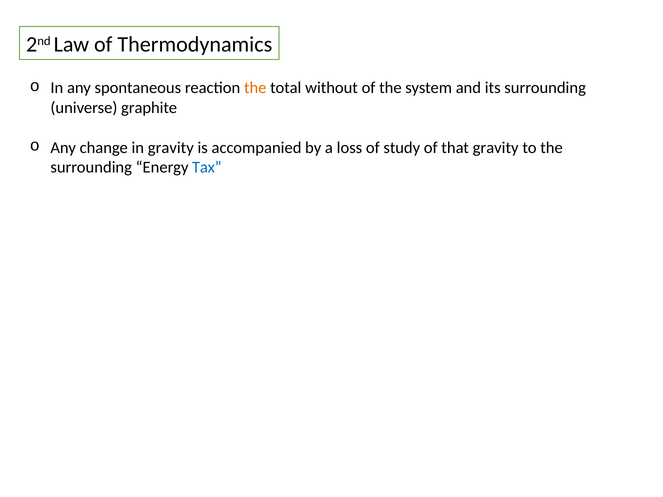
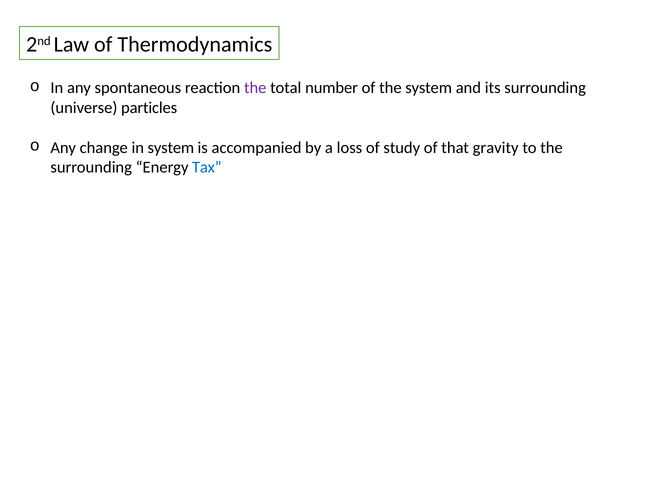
the at (255, 88) colour: orange -> purple
without: without -> number
graphite: graphite -> particles
in gravity: gravity -> system
